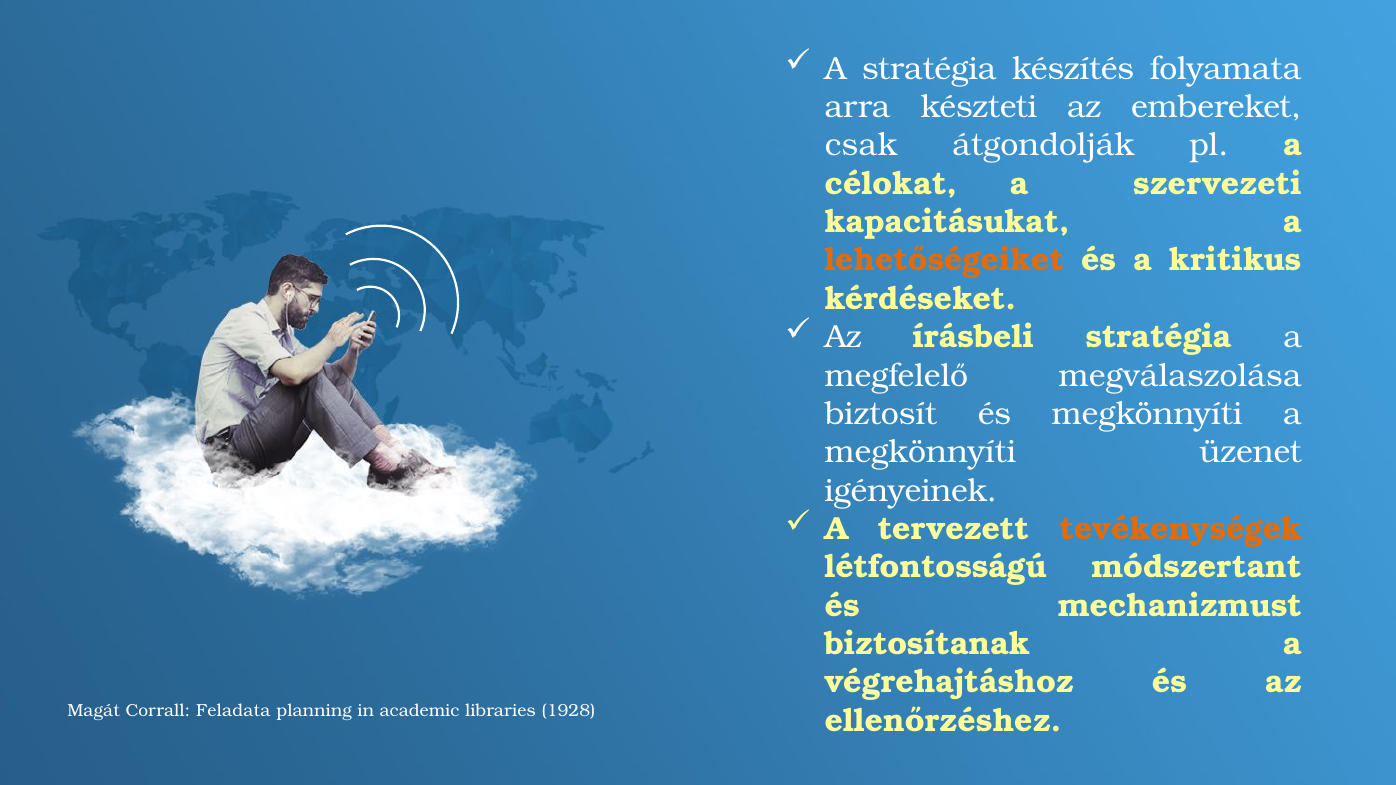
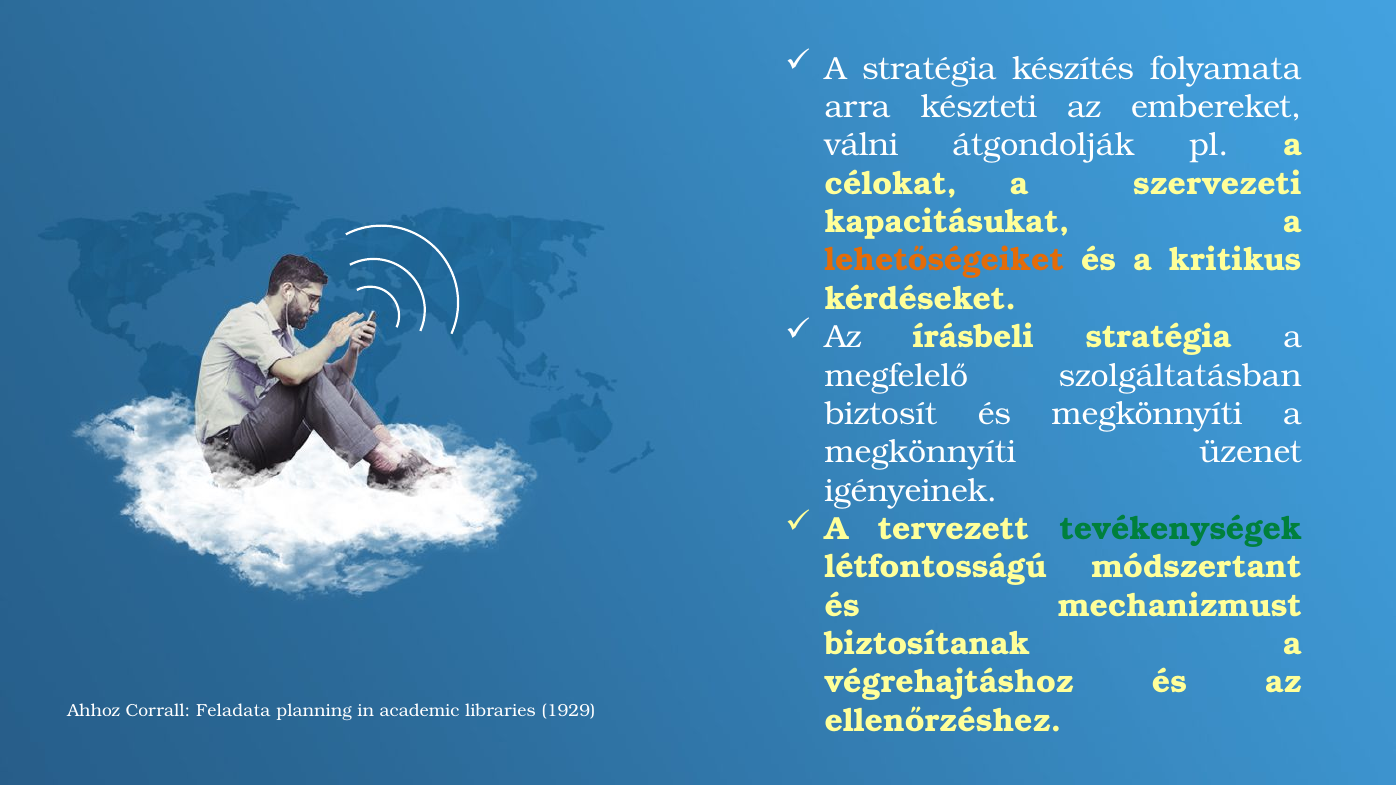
csak: csak -> válni
megválaszolása: megválaszolása -> szolgáltatásban
tevékenységek colour: orange -> green
Magát: Magát -> Ahhoz
1928: 1928 -> 1929
